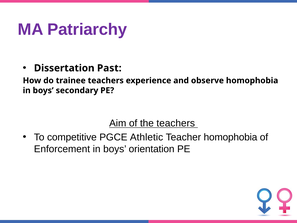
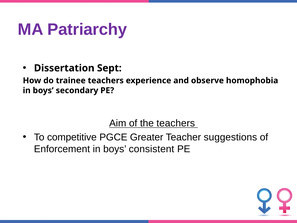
Past: Past -> Sept
Athletic: Athletic -> Greater
Teacher homophobia: homophobia -> suggestions
orientation: orientation -> consistent
